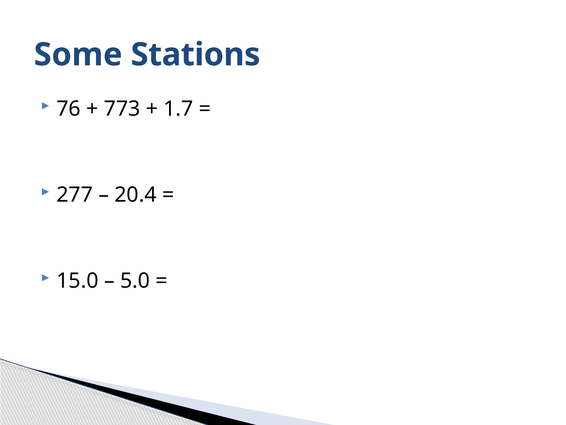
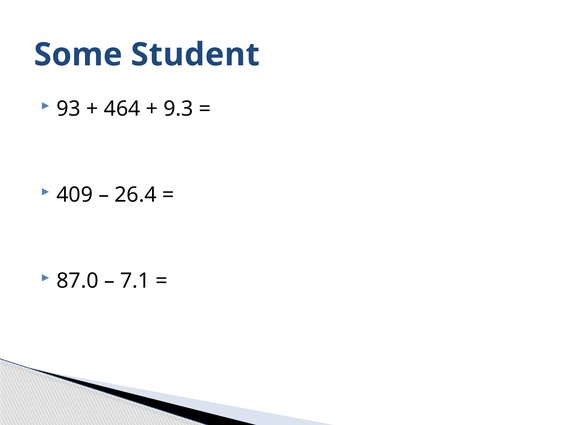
Stations: Stations -> Student
76: 76 -> 93
773: 773 -> 464
1.7: 1.7 -> 9.3
277: 277 -> 409
20.4: 20.4 -> 26.4
15.0: 15.0 -> 87.0
5.0: 5.0 -> 7.1
